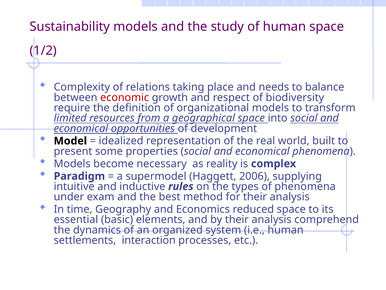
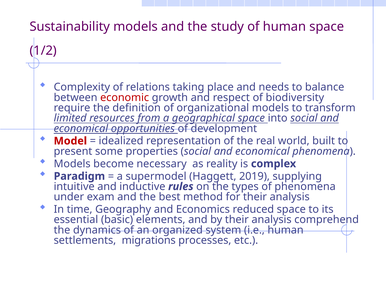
Model colour: black -> red
2006: 2006 -> 2019
interaction: interaction -> migrations
